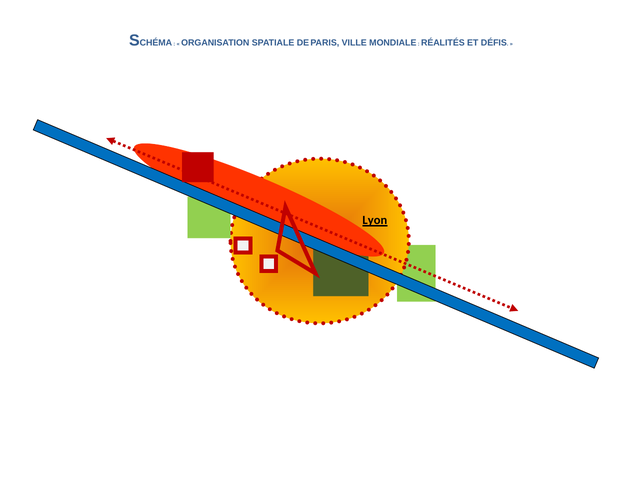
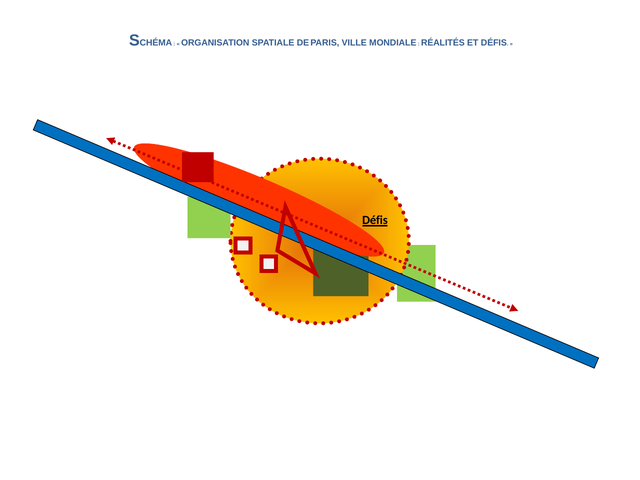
Lyon at (375, 220): Lyon -> Défis
